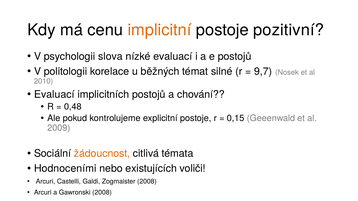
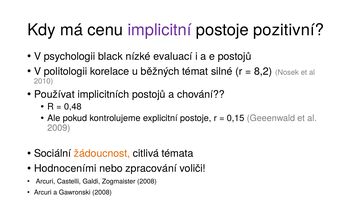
implicitní colour: orange -> purple
slova: slova -> black
9,7: 9,7 -> 8,2
Evaluací at (54, 95): Evaluací -> Používat
existujících: existujících -> zpracování
